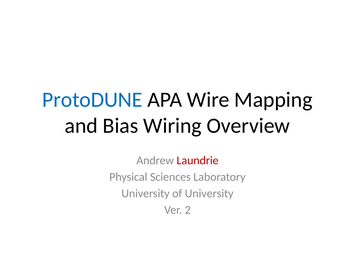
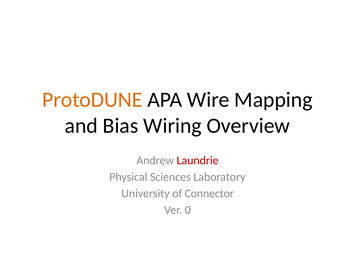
ProtoDUNE colour: blue -> orange
of University: University -> Connector
2: 2 -> 0
